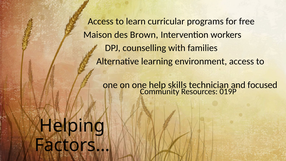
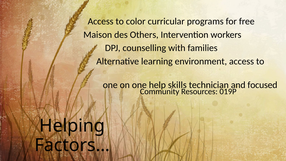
learn: learn -> color
Brown: Brown -> Others
